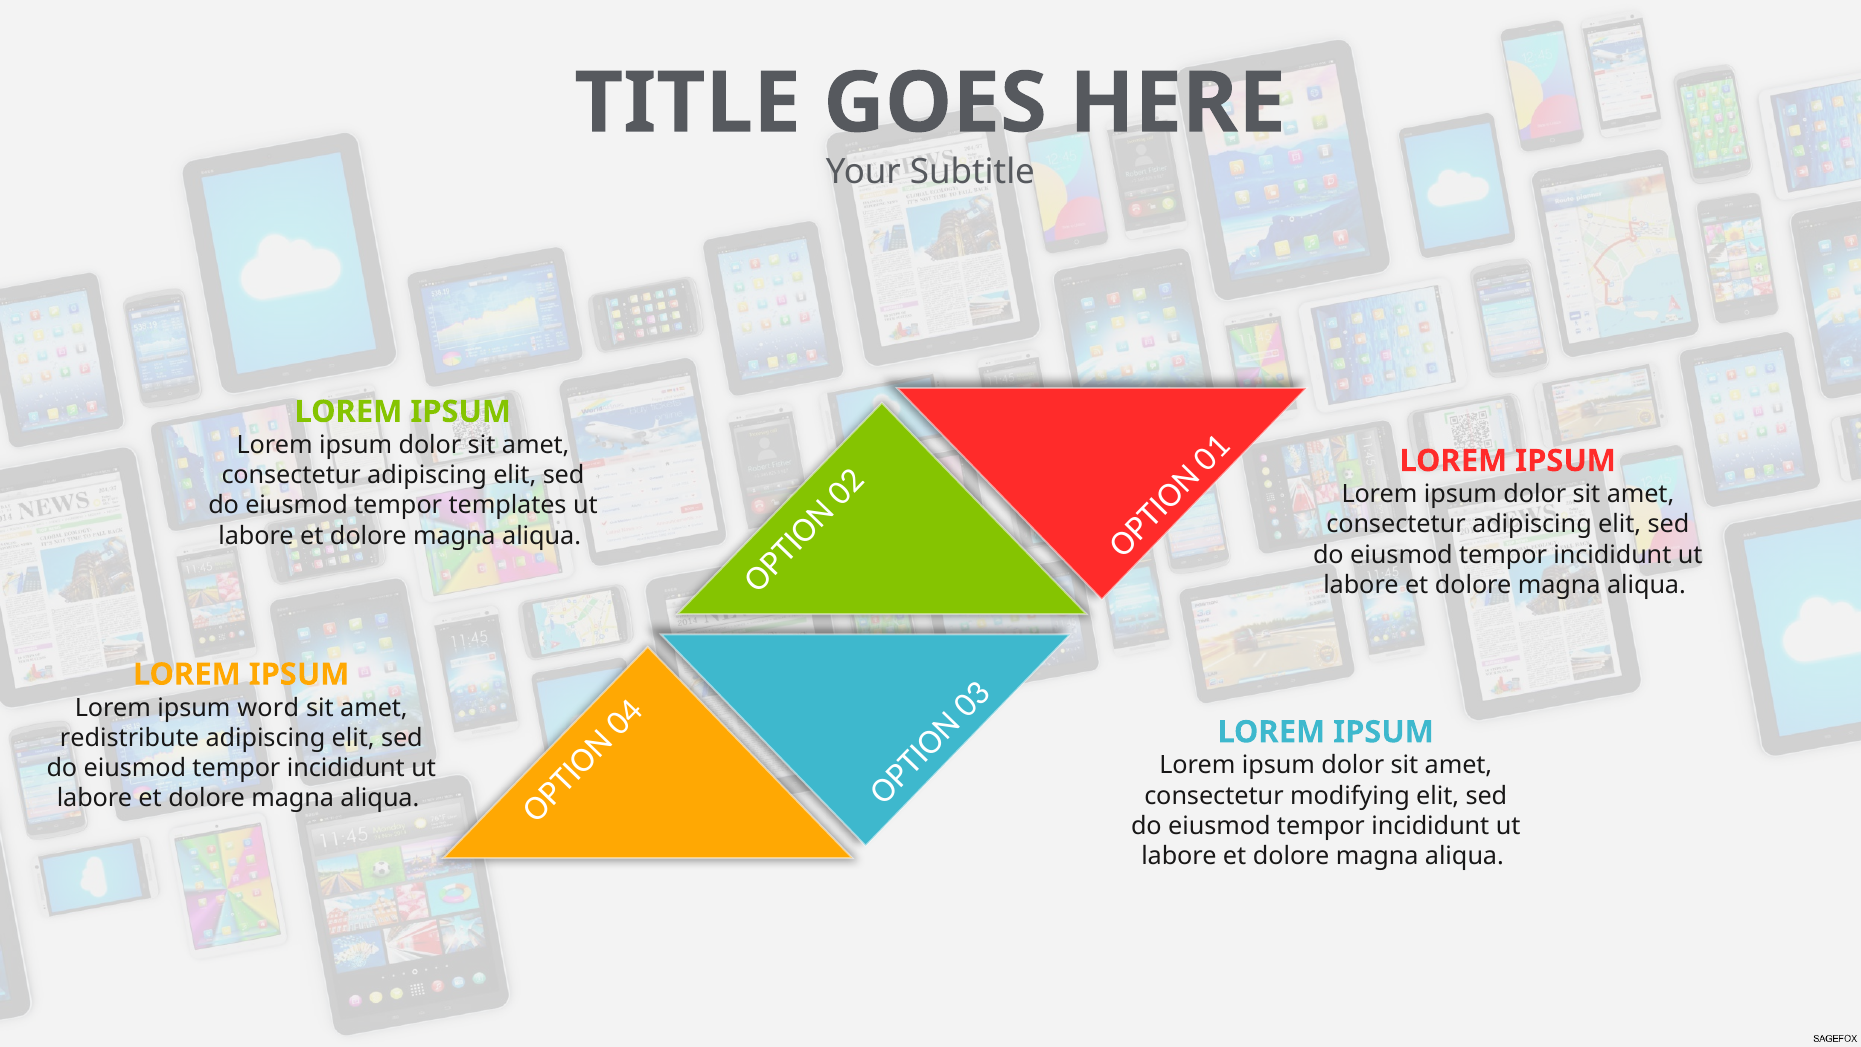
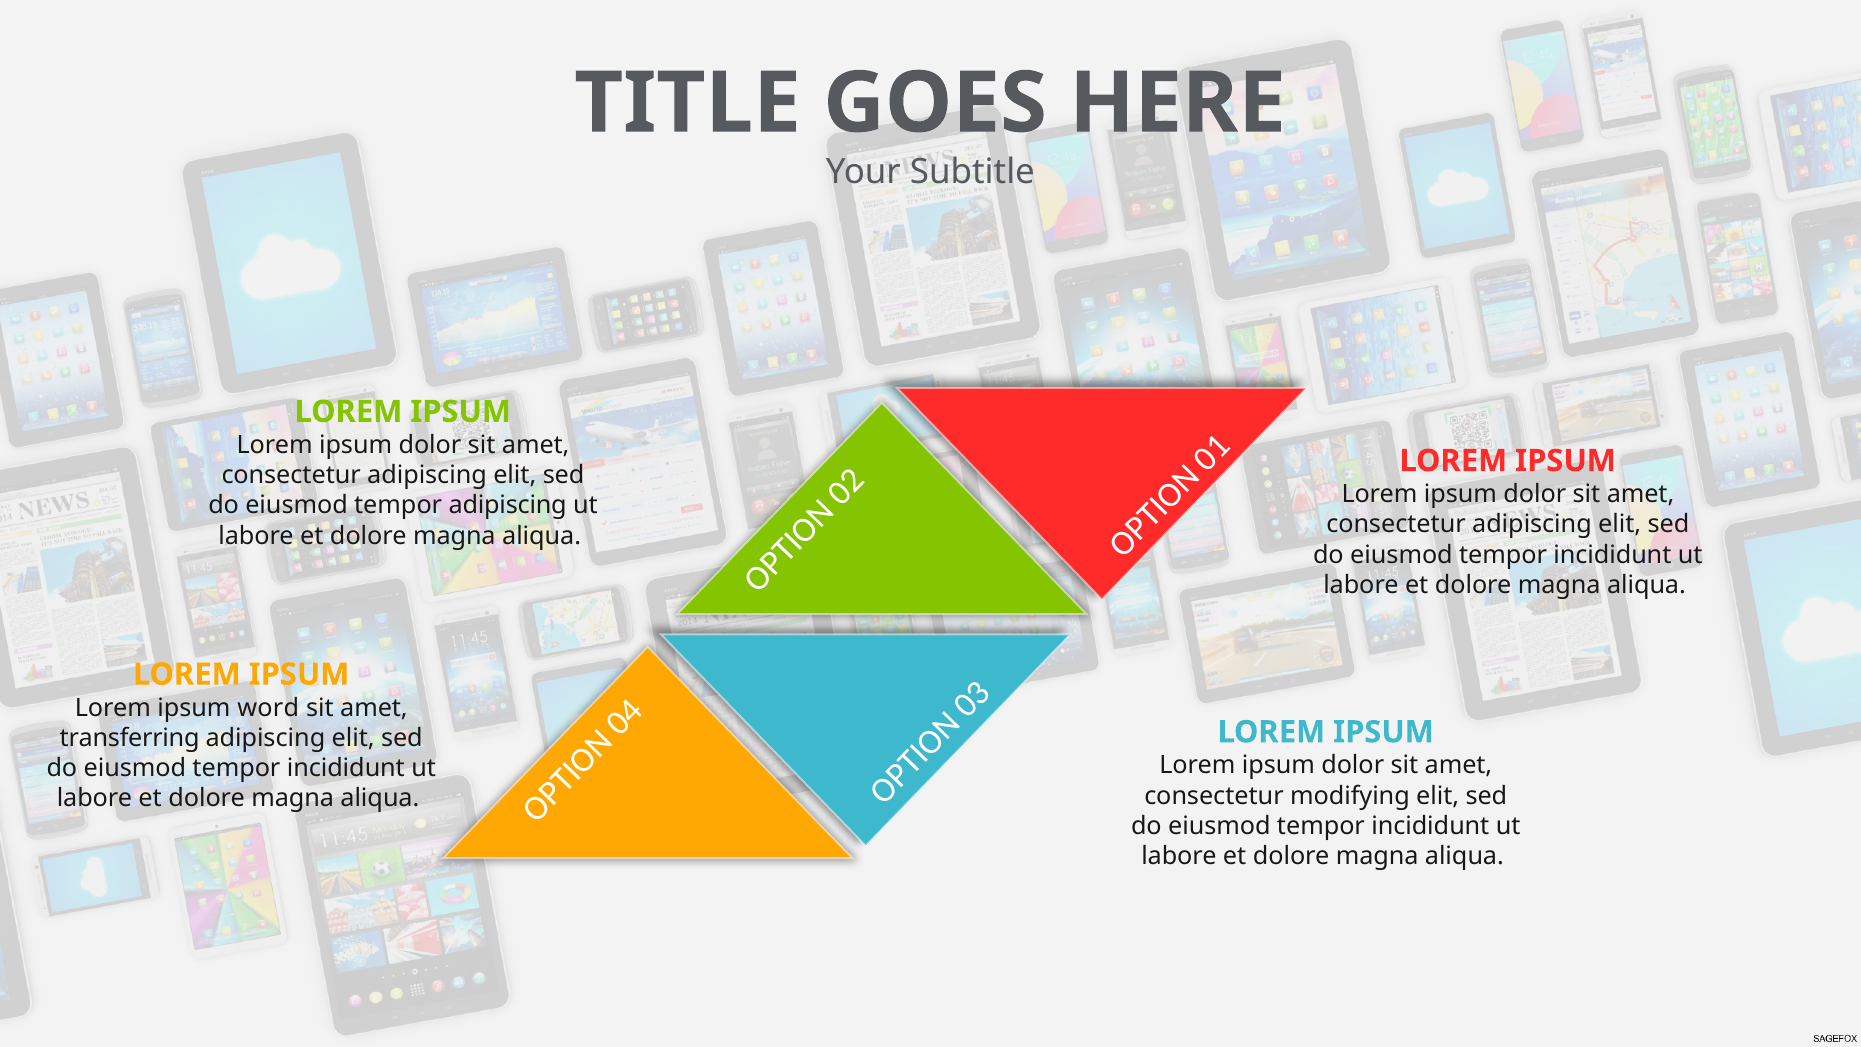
tempor templates: templates -> adipiscing
redistribute: redistribute -> transferring
